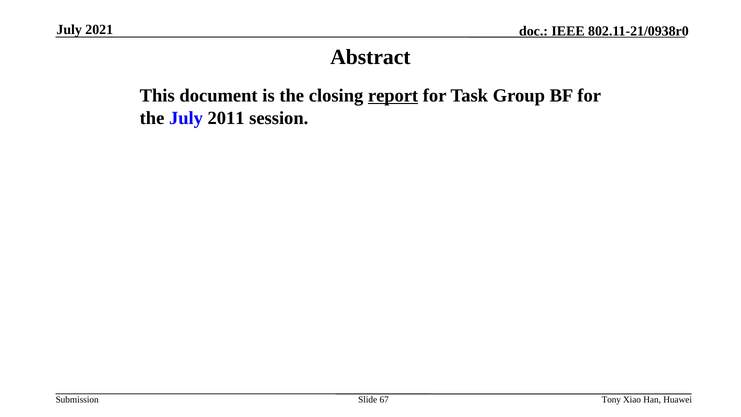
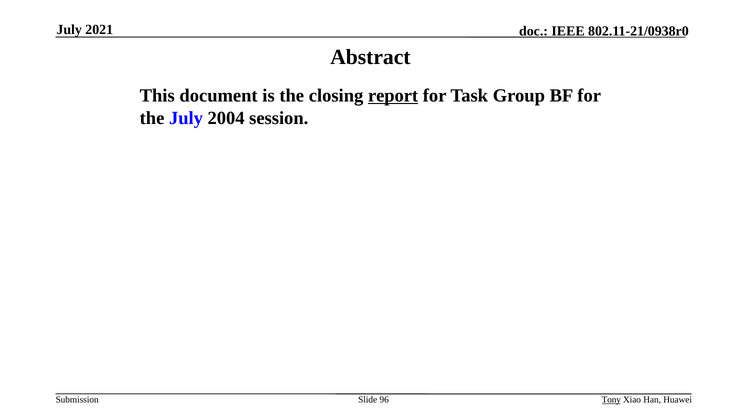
2011: 2011 -> 2004
67: 67 -> 96
Tony underline: none -> present
